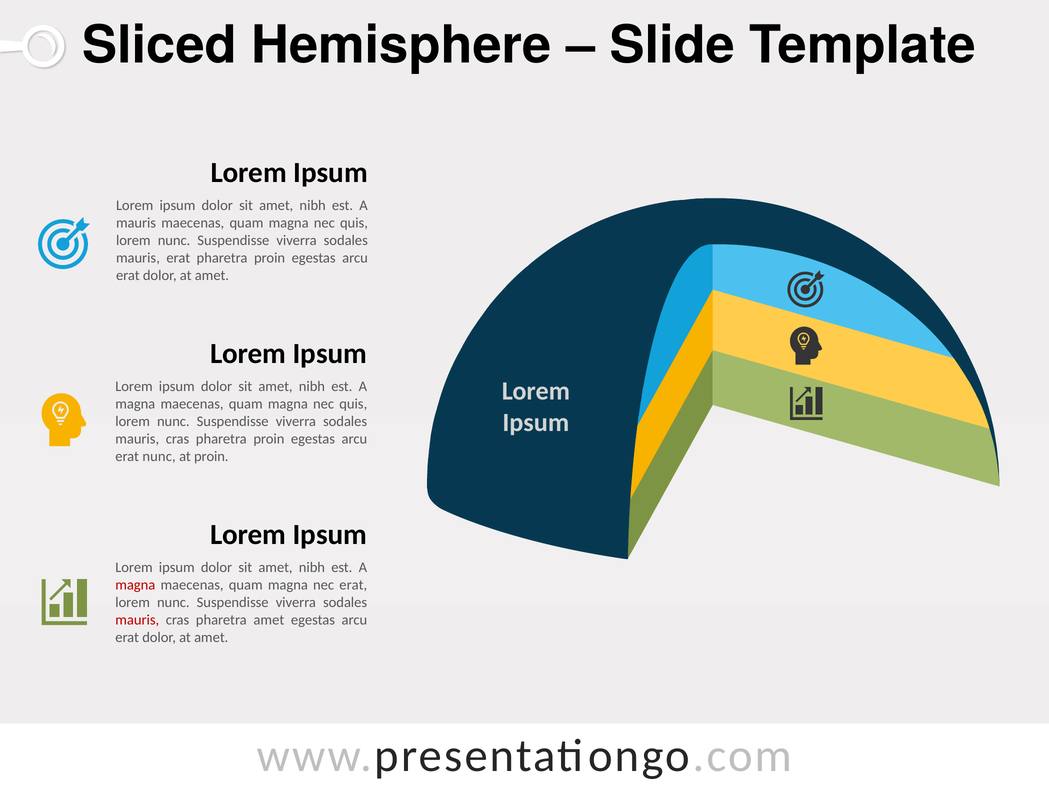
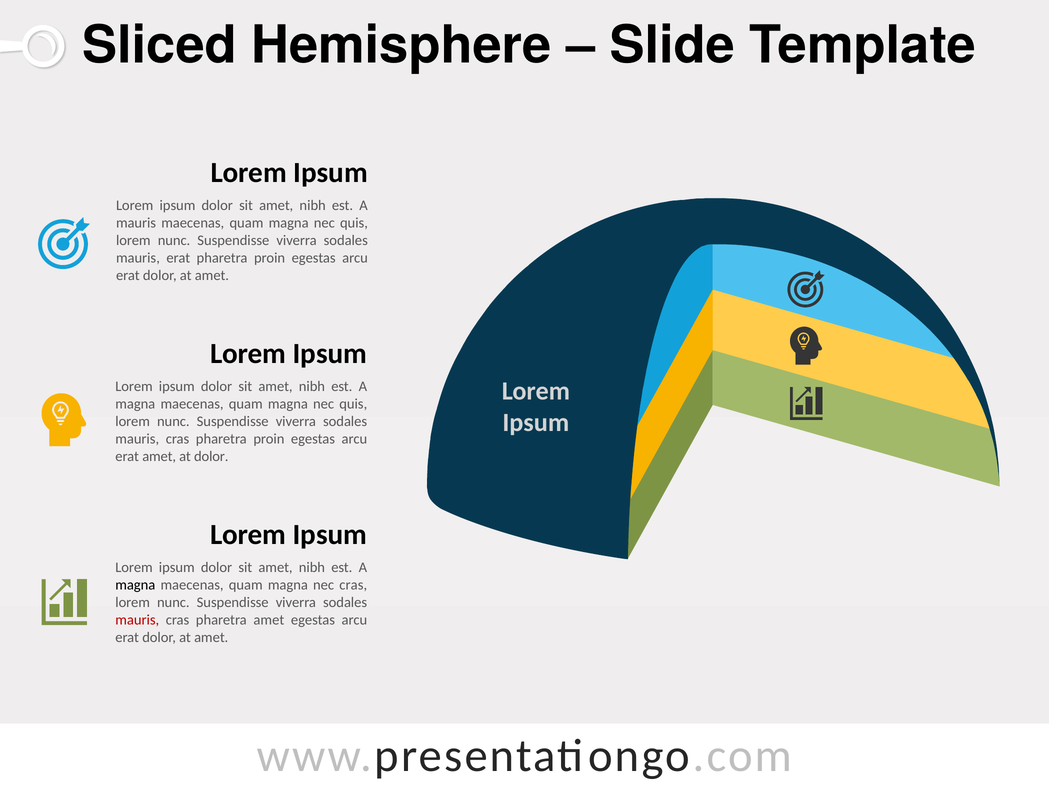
erat nunc: nunc -> amet
at proin: proin -> dolor
magna at (135, 585) colour: red -> black
nec erat: erat -> cras
